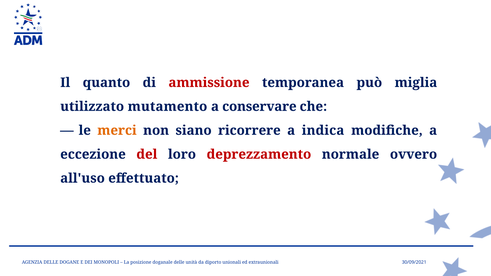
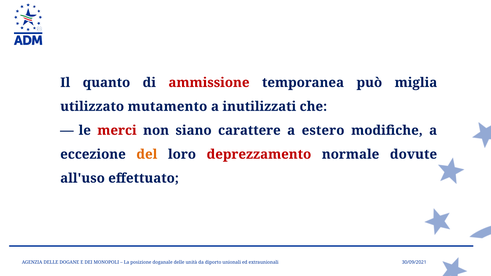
conservare: conservare -> inutilizzati
merci colour: orange -> red
ricorrere: ricorrere -> carattere
indica: indica -> estero
del colour: red -> orange
ovvero: ovvero -> dovute
